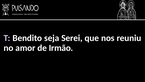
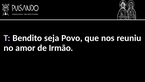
Serei: Serei -> Povo
